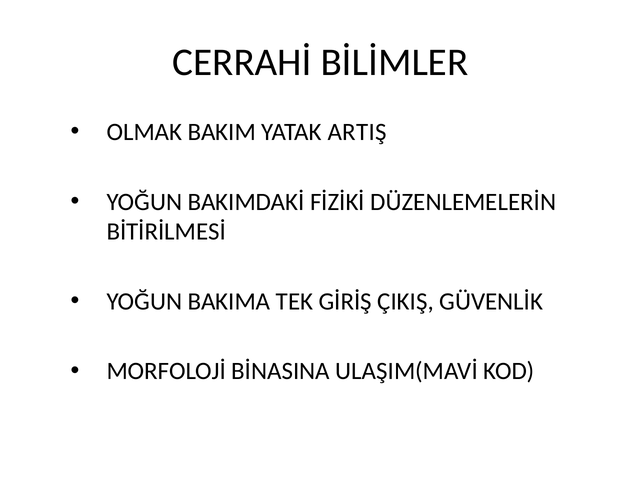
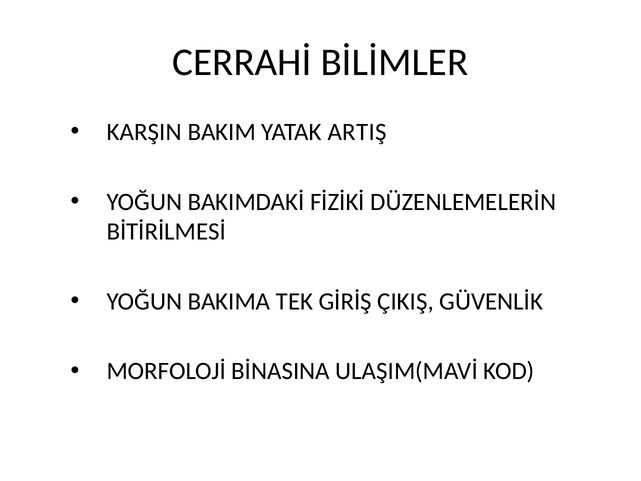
OLMAK: OLMAK -> KARŞIN
